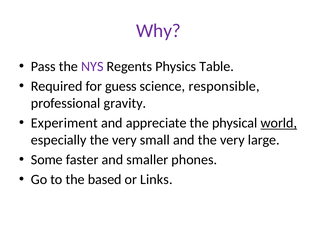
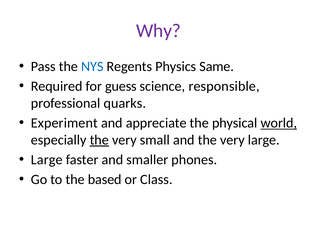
NYS colour: purple -> blue
Table: Table -> Same
gravity: gravity -> quarks
the at (99, 140) underline: none -> present
Some at (47, 160): Some -> Large
Links: Links -> Class
